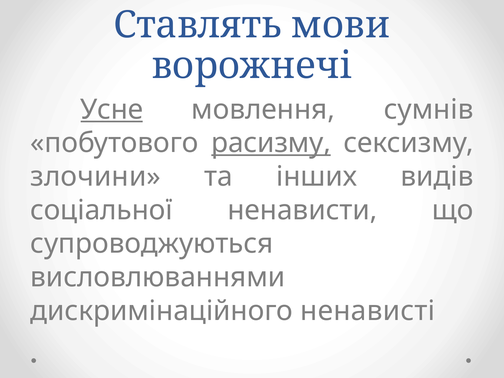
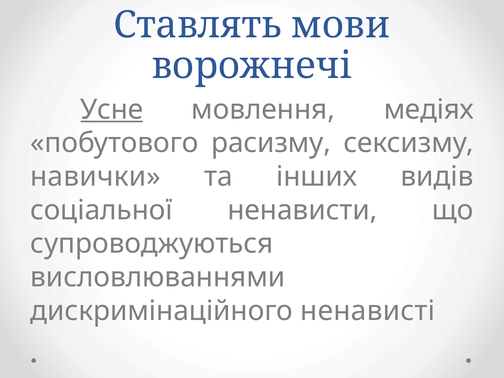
сумнів: сумнів -> медіях
расизму underline: present -> none
злочини: злочини -> навички
